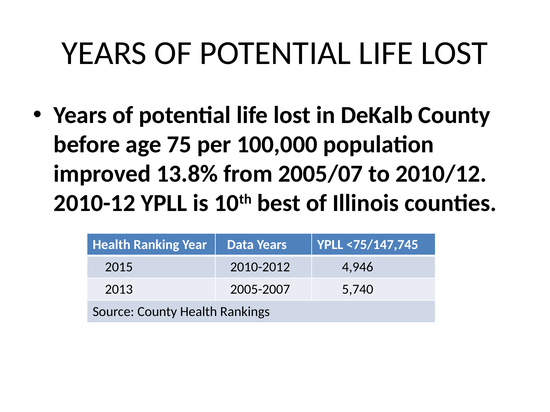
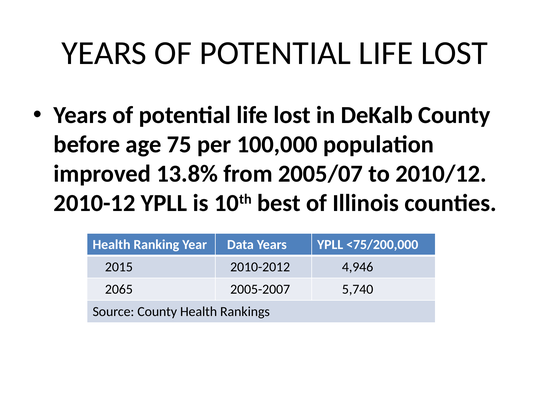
<75/147,745: <75/147,745 -> <75/200,000
2013: 2013 -> 2065
